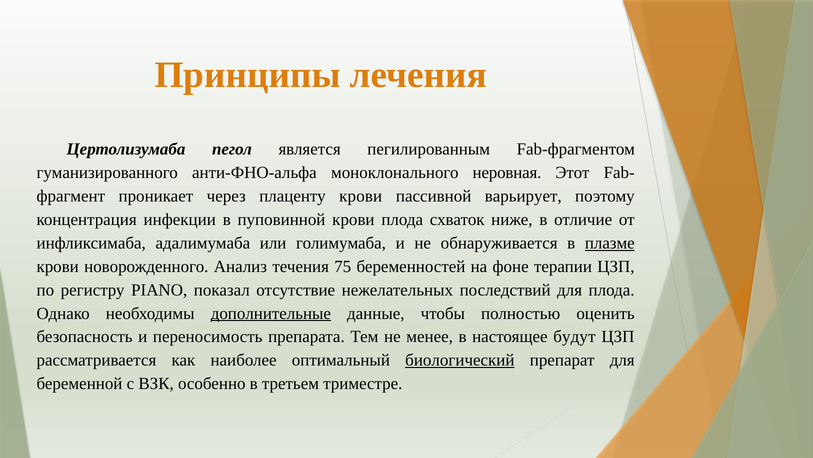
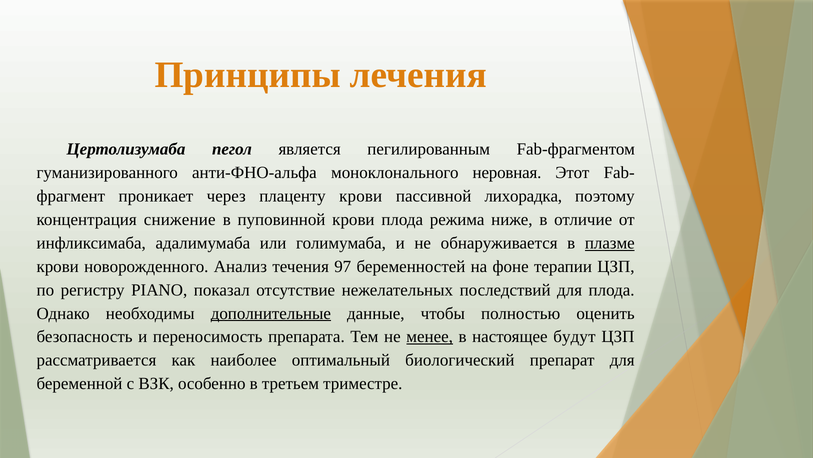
варьирует: варьирует -> лихорадка
инфекции: инфекции -> снижение
схваток: схваток -> режима
75: 75 -> 97
менее underline: none -> present
биологический underline: present -> none
